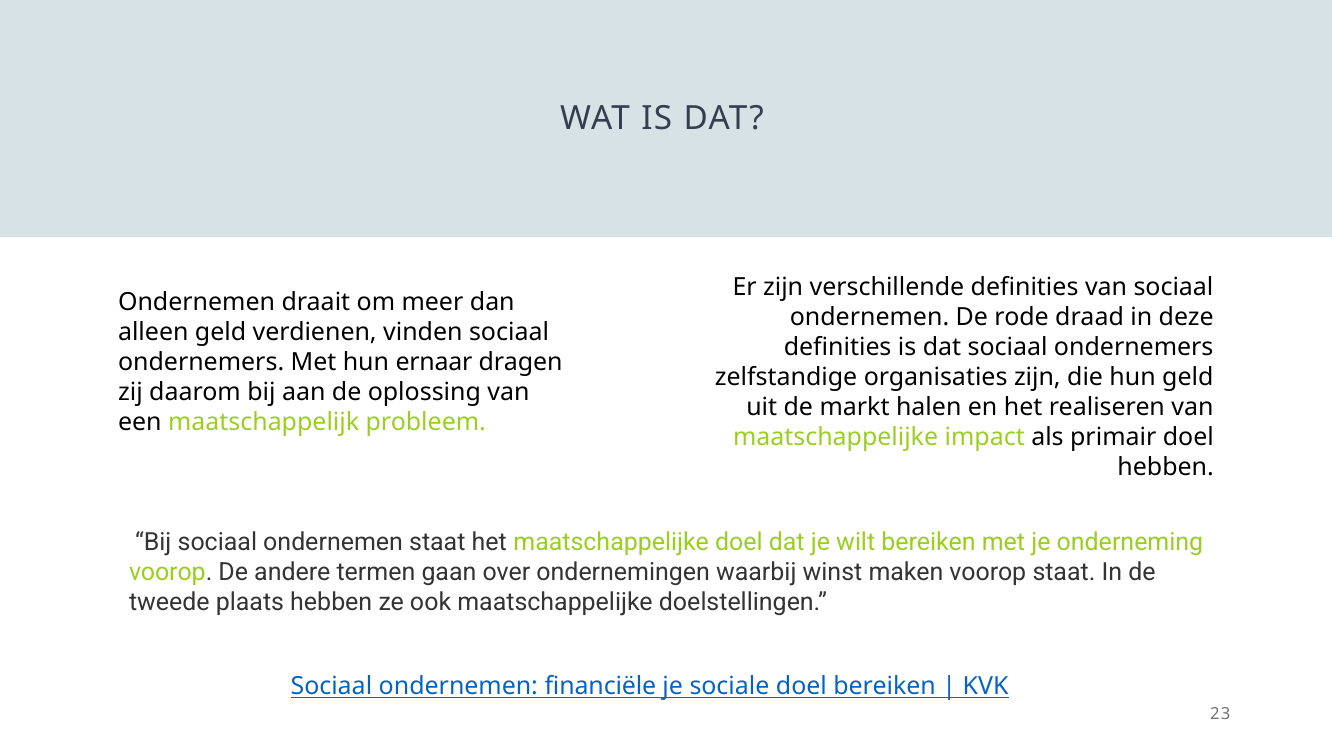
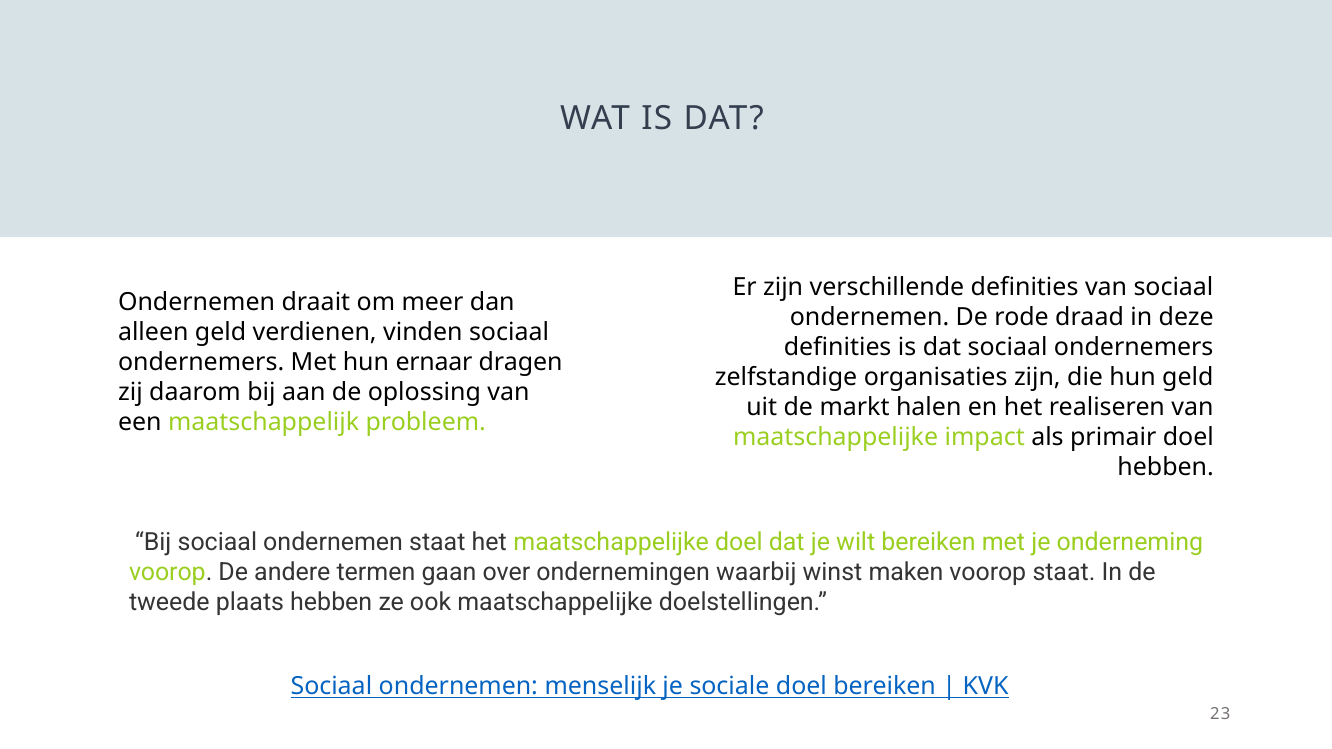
financiële: financiële -> menselijk
